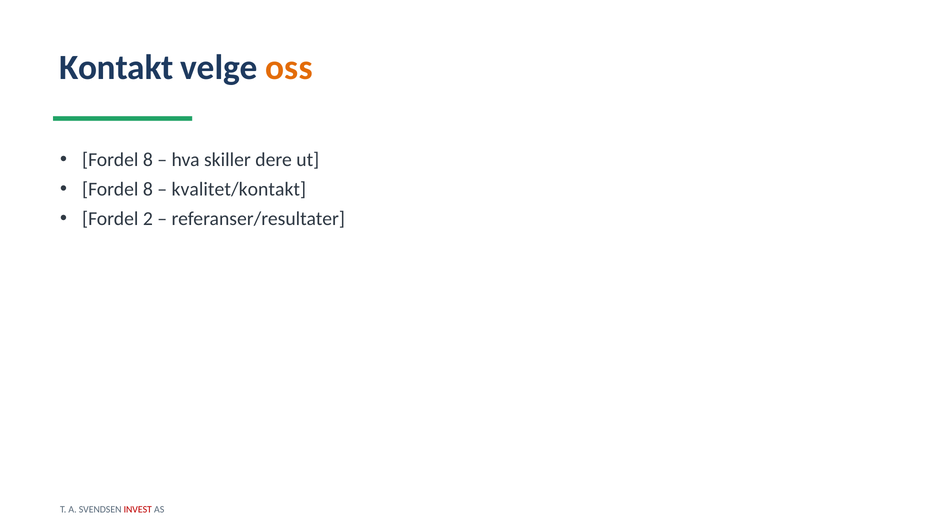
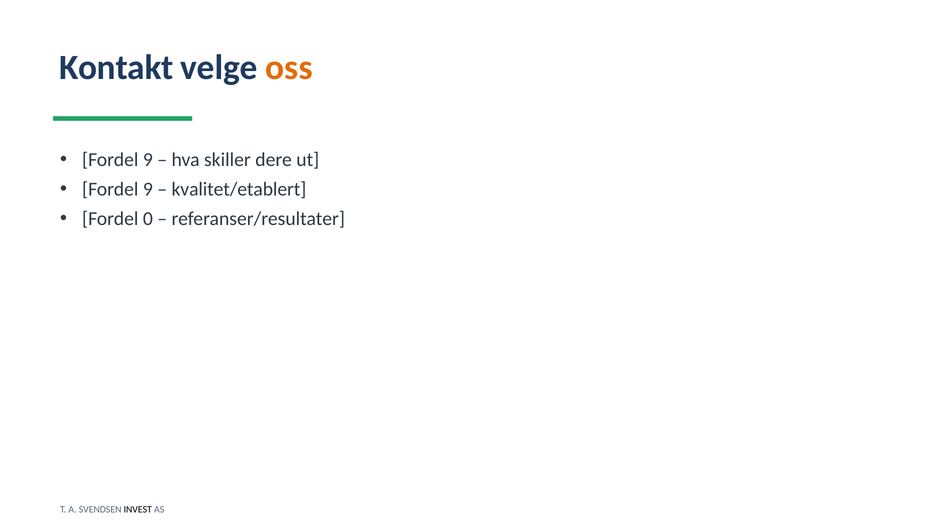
8 at (148, 160): 8 -> 9
8 at (148, 189): 8 -> 9
kvalitet/kontakt: kvalitet/kontakt -> kvalitet/etablert
2: 2 -> 0
INVEST colour: red -> black
